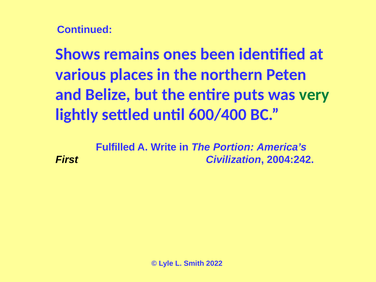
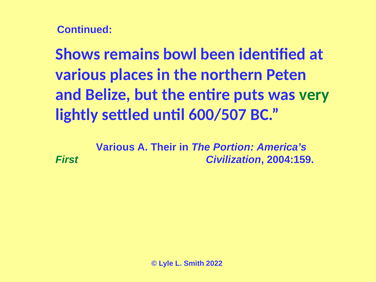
ones: ones -> bowl
600/400: 600/400 -> 600/507
Fulfilled at (115, 147): Fulfilled -> Various
Write: Write -> Their
First colour: black -> green
2004:242: 2004:242 -> 2004:159
